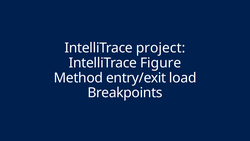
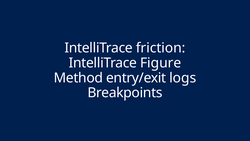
project: project -> friction
load: load -> logs
